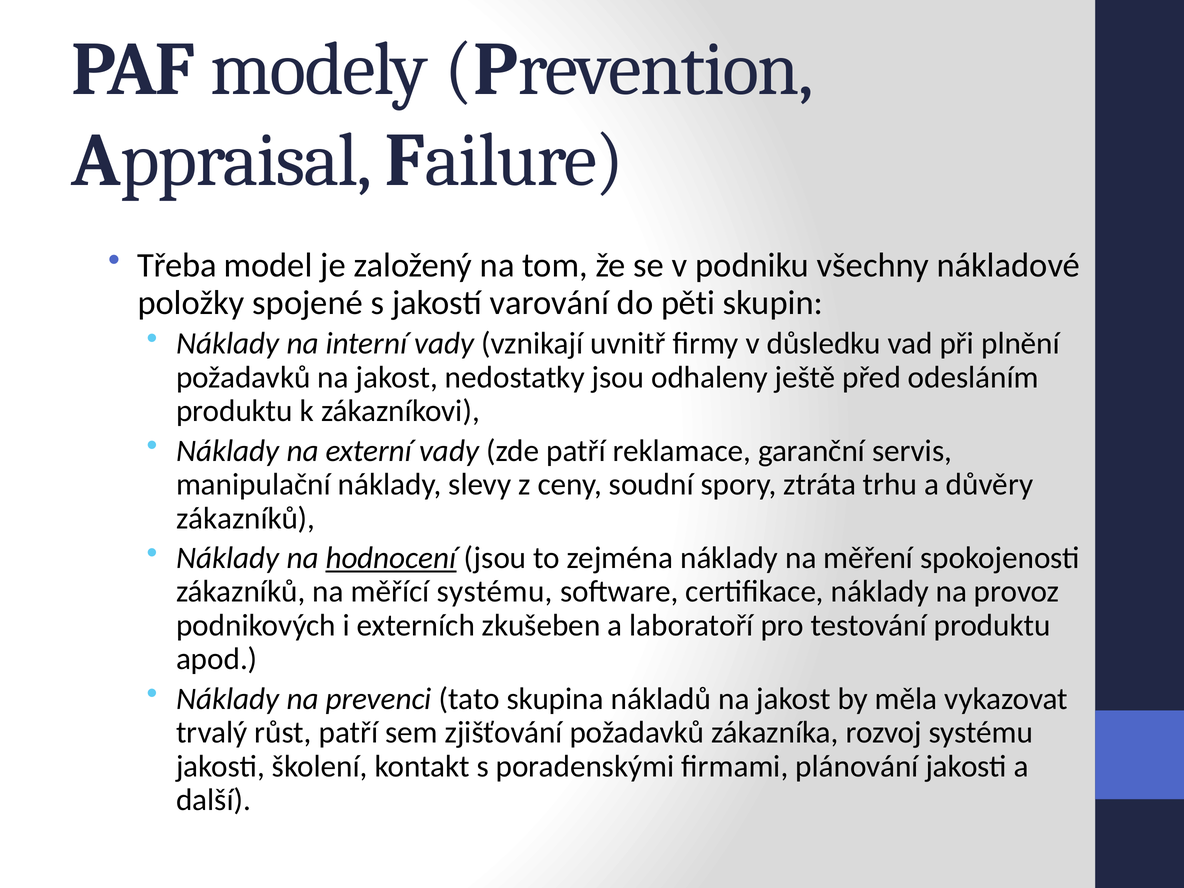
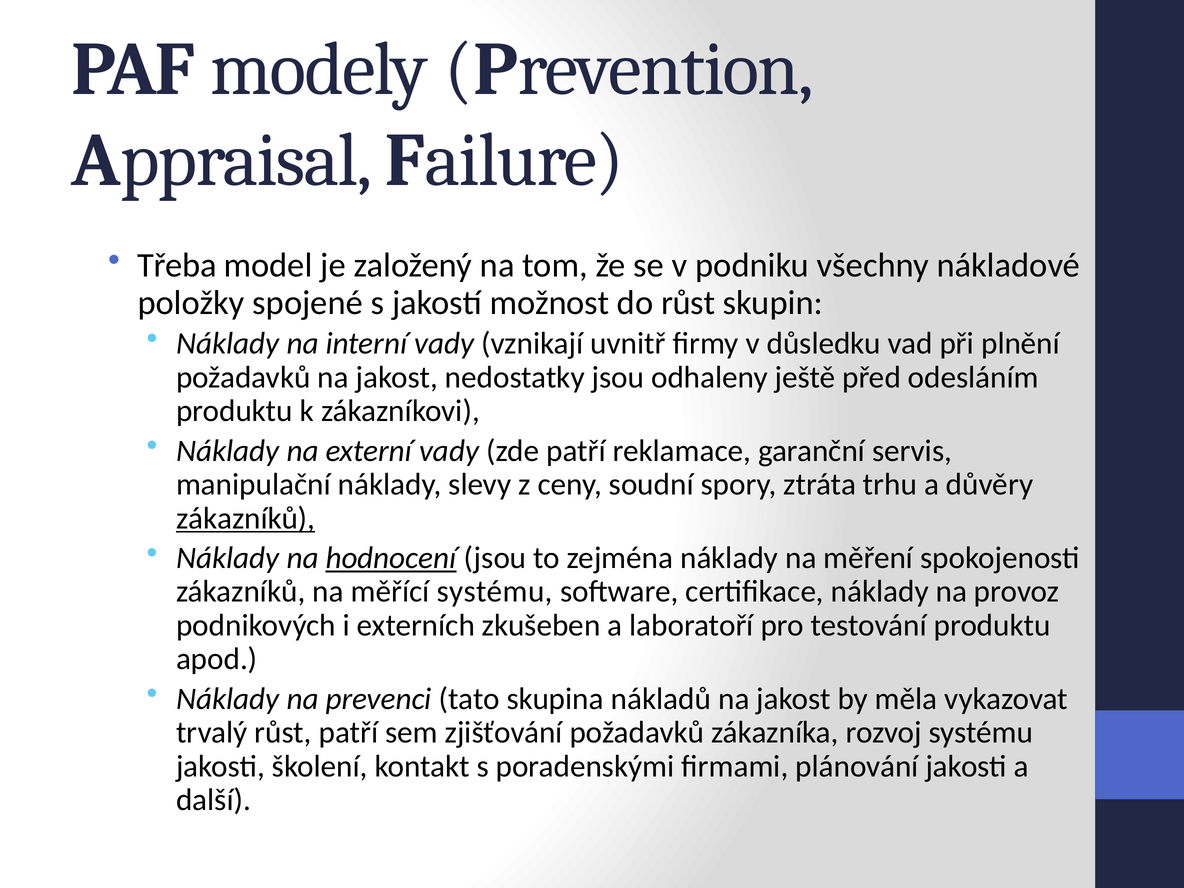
varování: varování -> možnost
do pěti: pěti -> růst
zákazníků at (246, 518) underline: none -> present
